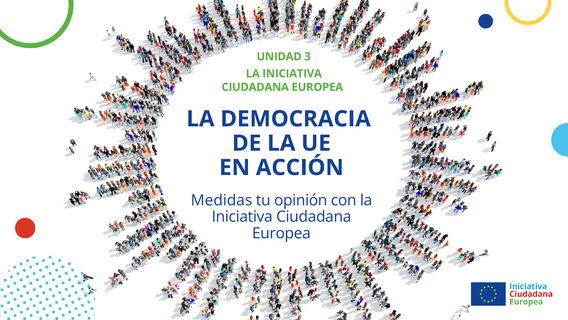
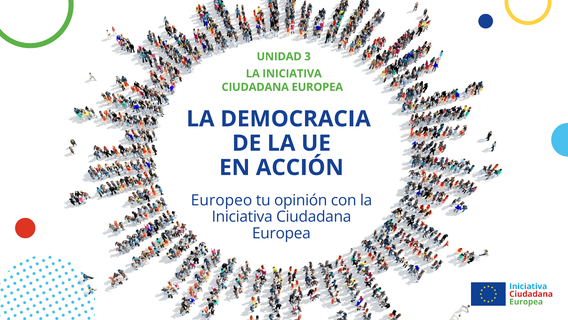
Medidas: Medidas -> Europeo
